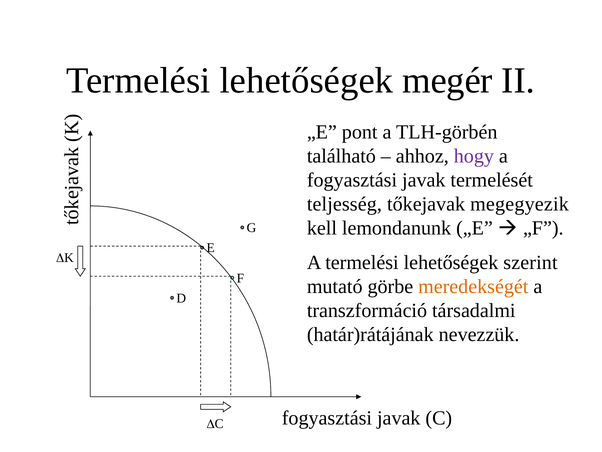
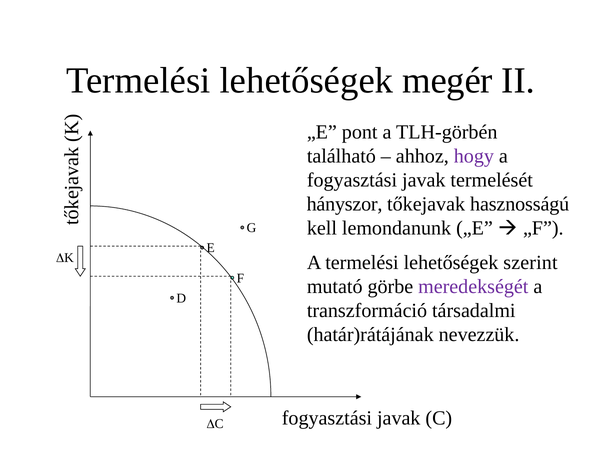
teljesség: teljesség -> hányszor
megegyezik: megegyezik -> hasznosságú
meredekségét colour: orange -> purple
